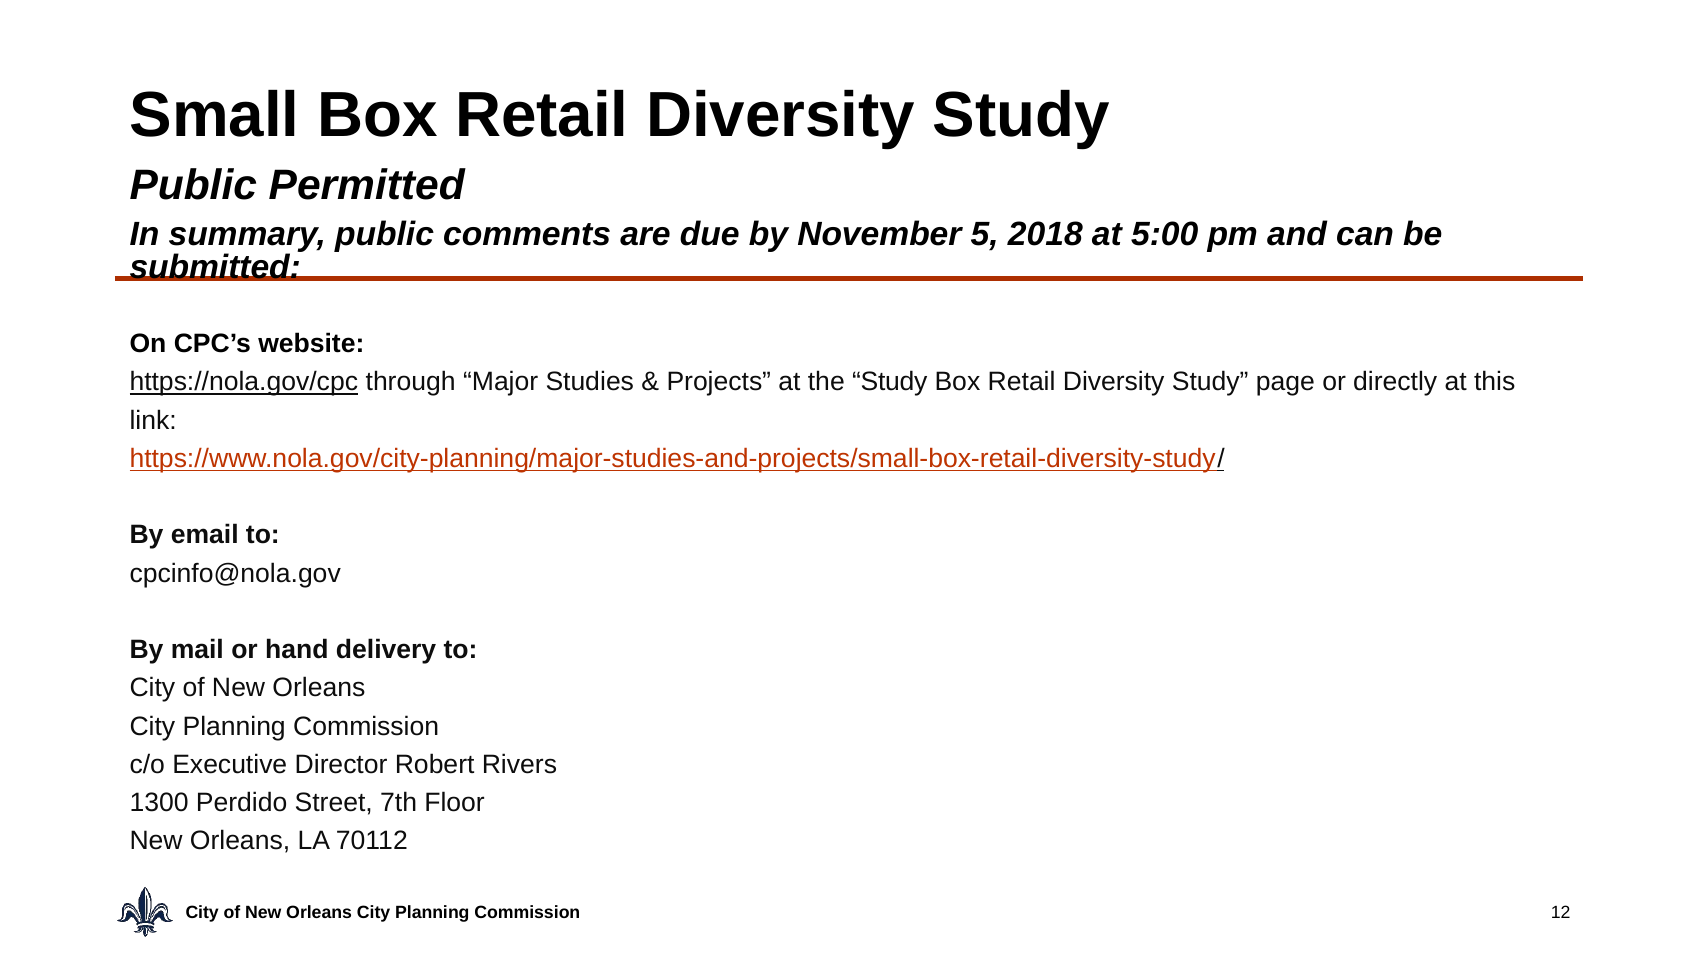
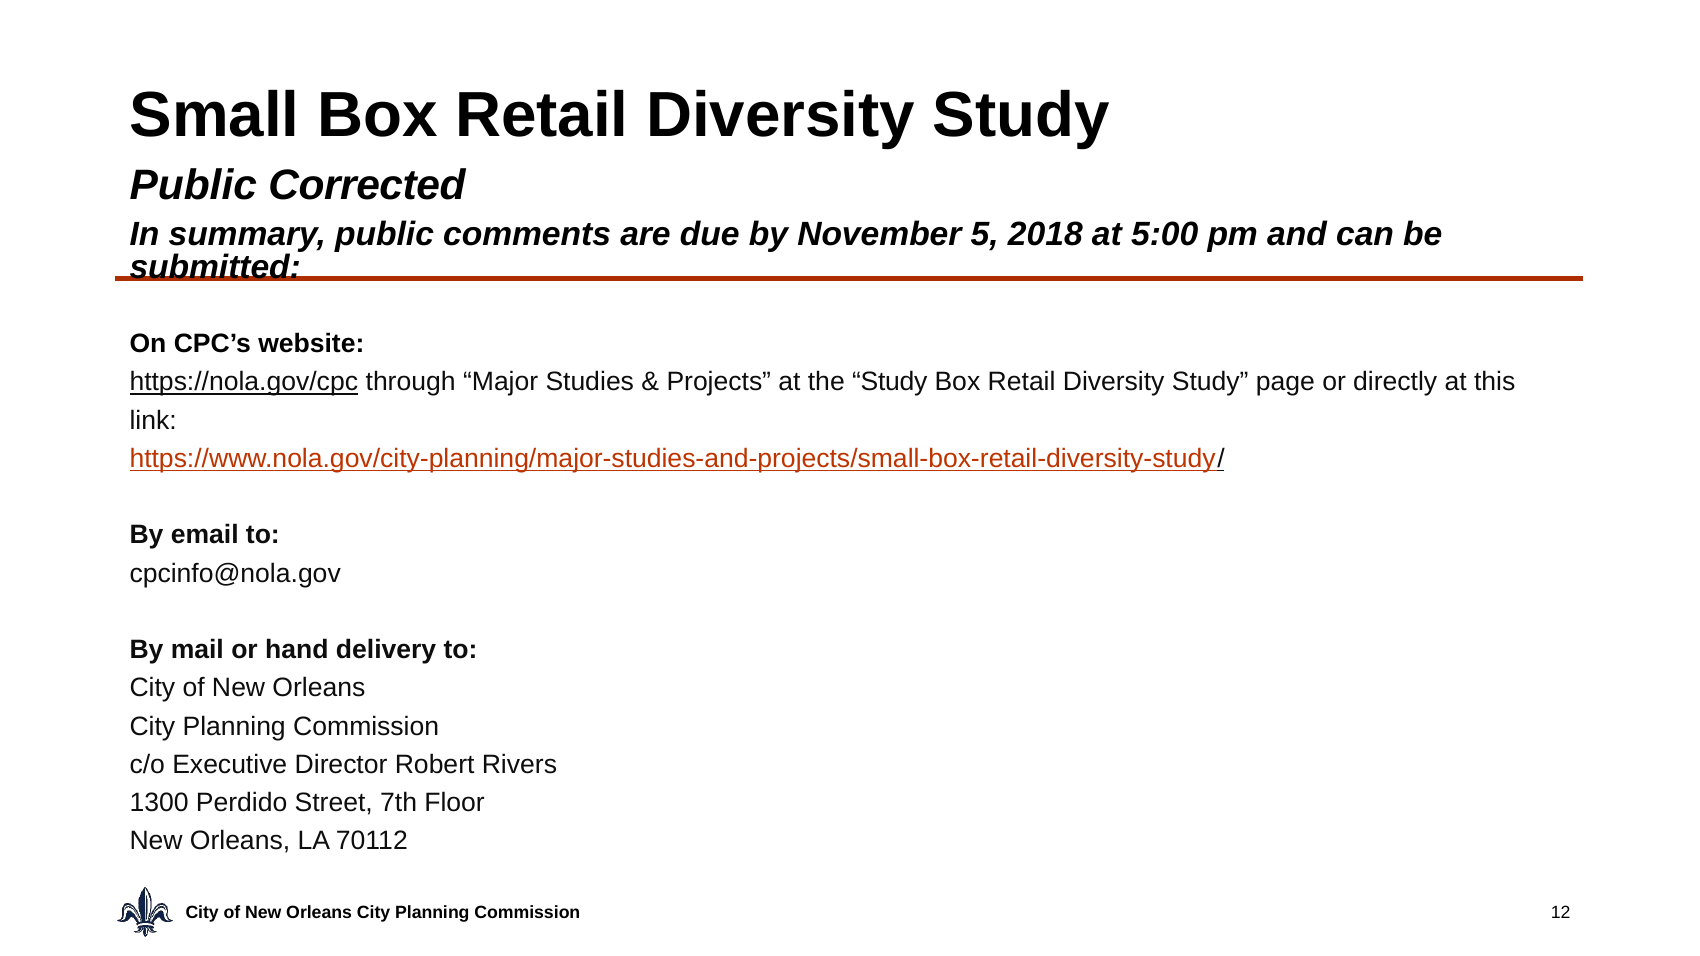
Permitted: Permitted -> Corrected
